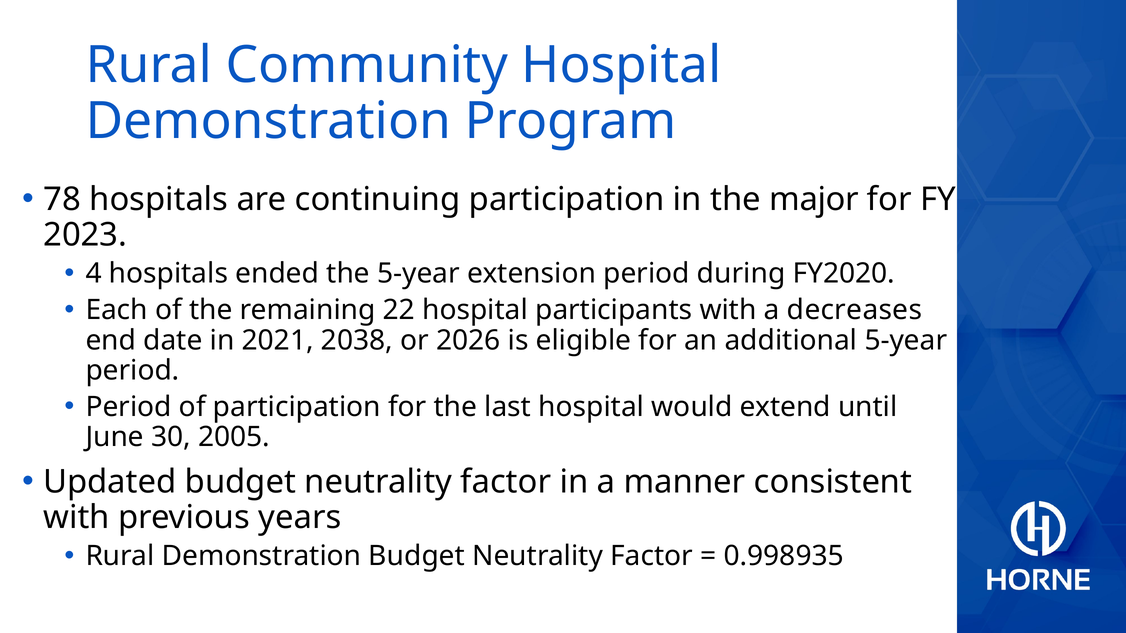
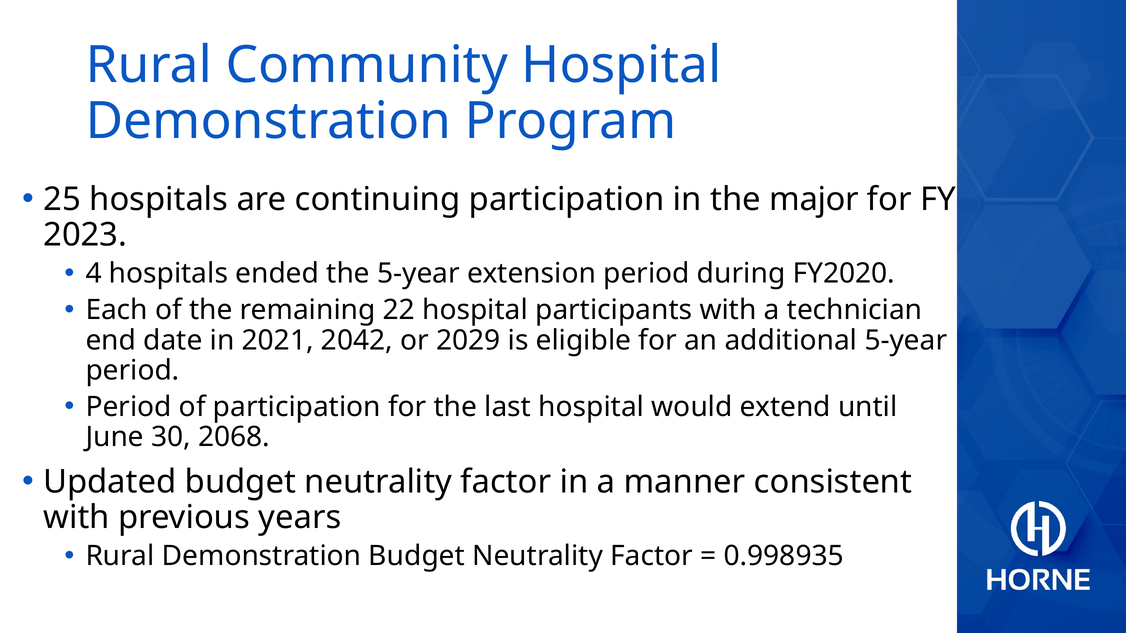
78: 78 -> 25
decreases: decreases -> technician
2038: 2038 -> 2042
2026: 2026 -> 2029
2005: 2005 -> 2068
